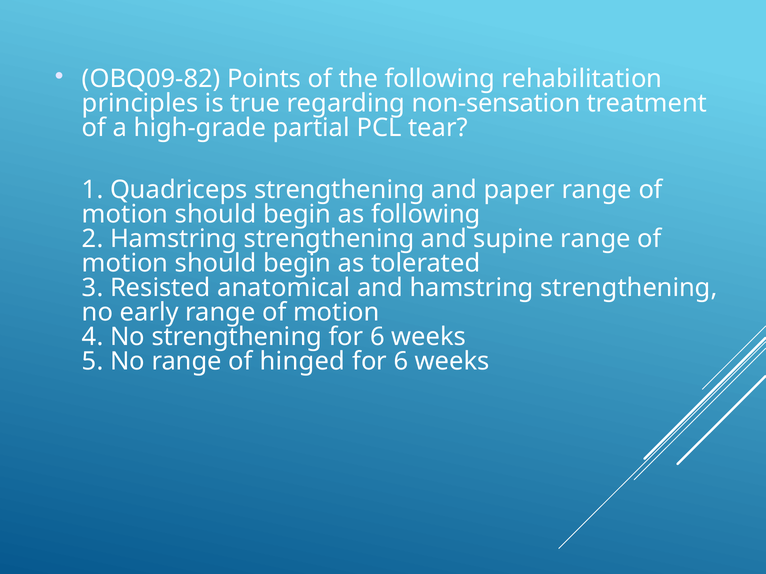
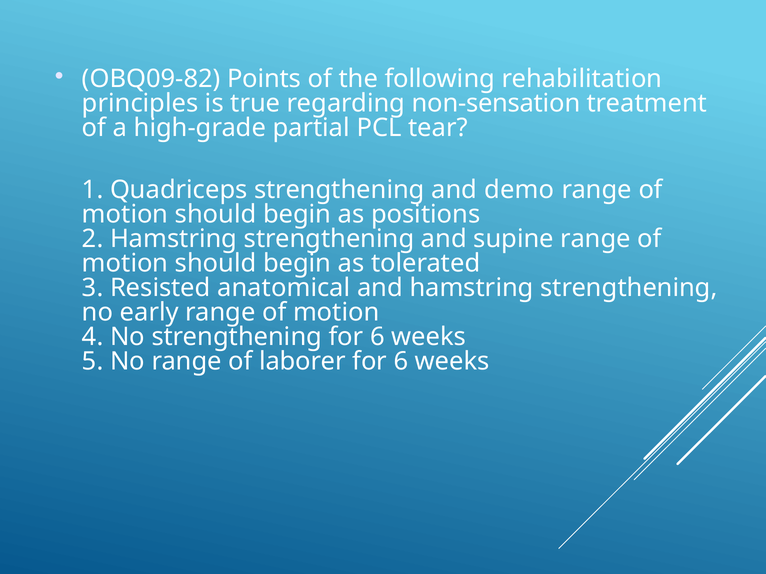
paper: paper -> demo
as following: following -> positions
hinged: hinged -> laborer
